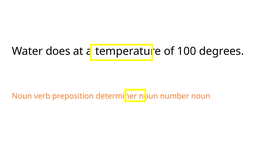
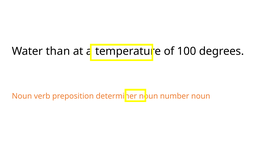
does: does -> than
